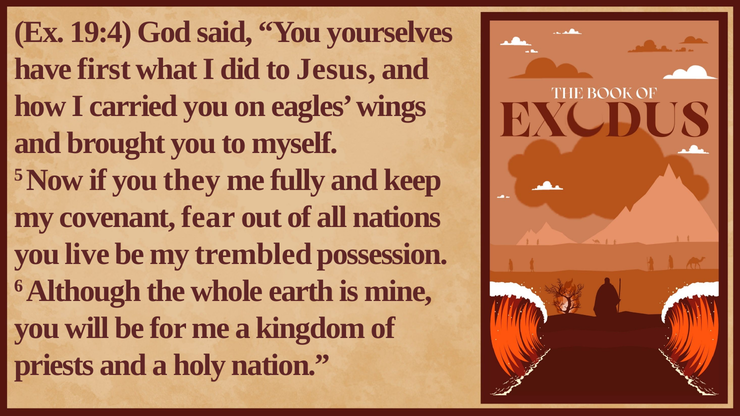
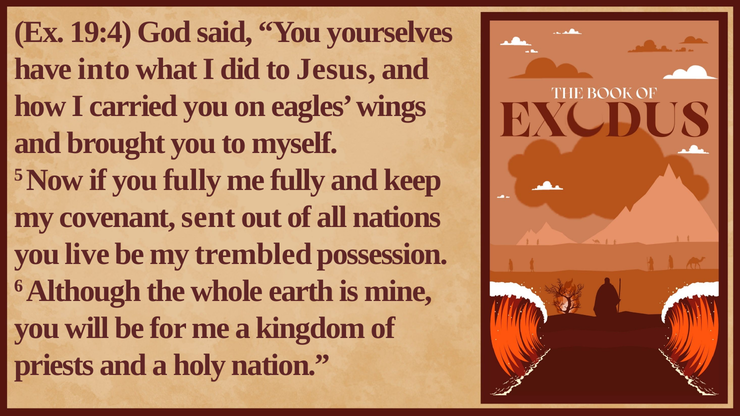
first: first -> into
you they: they -> fully
fear: fear -> sent
